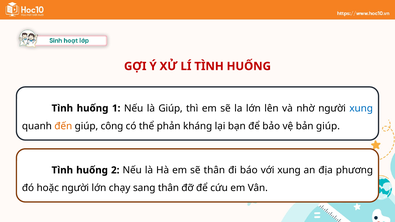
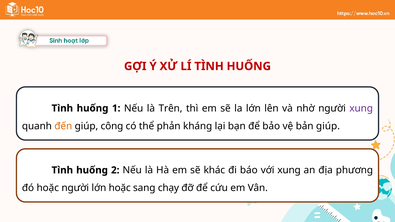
là Giúp: Giúp -> Trên
xung at (361, 108) colour: blue -> purple
sẽ thân: thân -> khác
lớn chạy: chạy -> hoặc
sang thân: thân -> chạy
